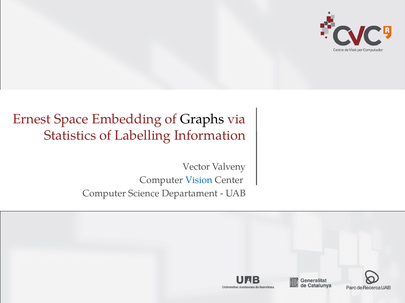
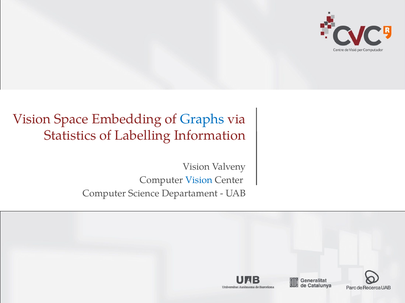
Ernest at (32, 119): Ernest -> Vision
Graphs colour: black -> blue
Vector at (196, 167): Vector -> Vision
